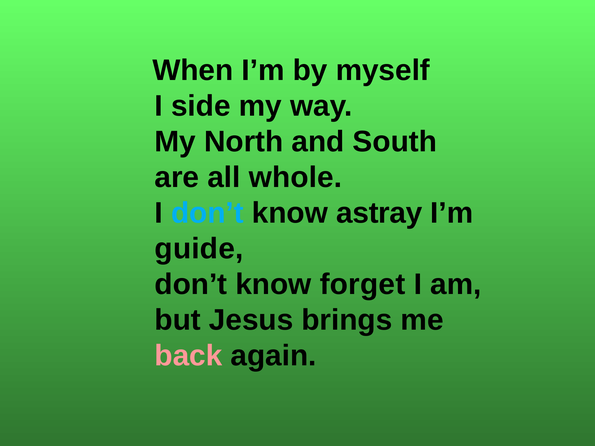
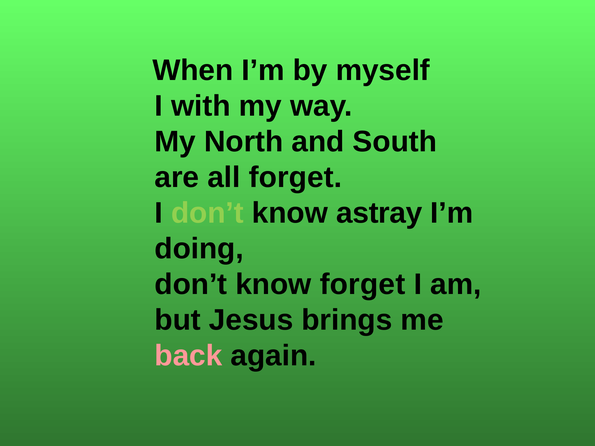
side: side -> with
all whole: whole -> forget
don’t at (207, 213) colour: light blue -> light green
guide: guide -> doing
